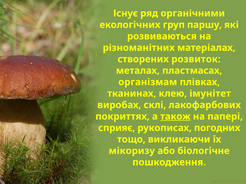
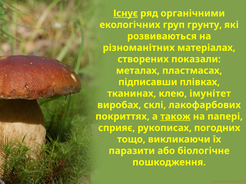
Існує underline: none -> present
паршу: паршу -> грунту
розвиток: розвиток -> показали
організмам: організмам -> підписавши
мікоризу: мікоризу -> паразити
